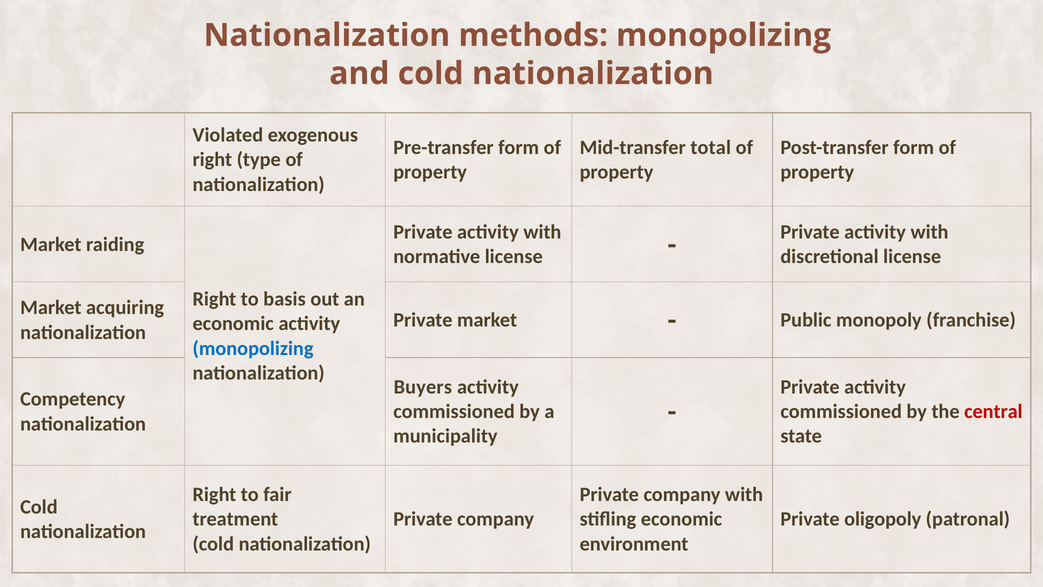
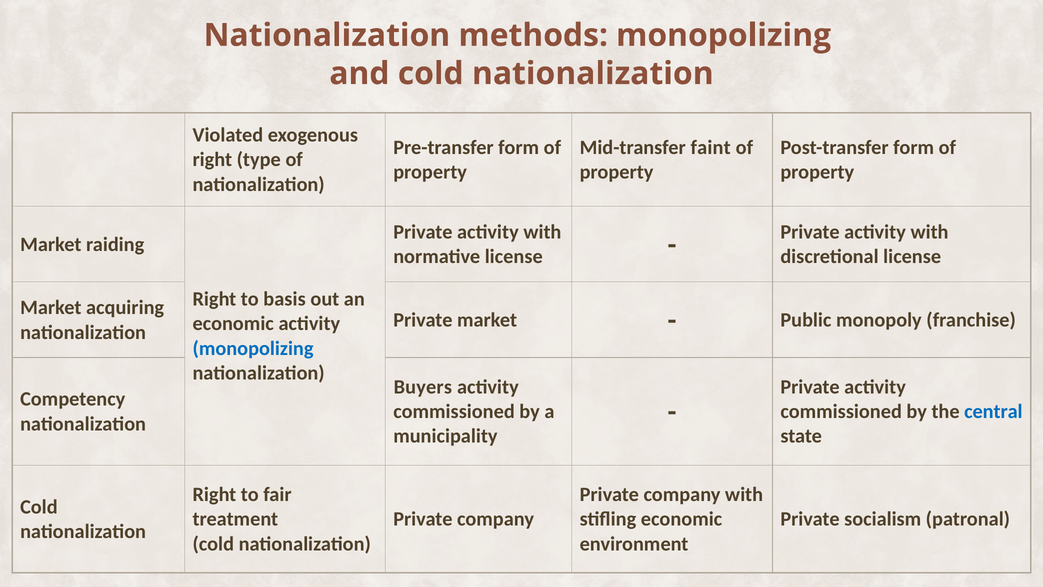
total: total -> faint
central colour: red -> blue
oligopoly: oligopoly -> socialism
